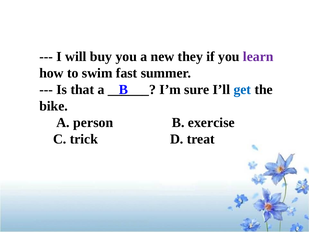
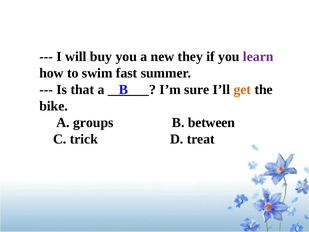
get colour: blue -> orange
person: person -> groups
exercise: exercise -> between
